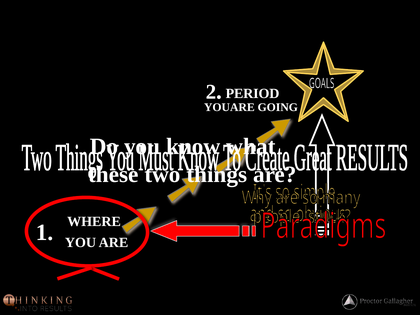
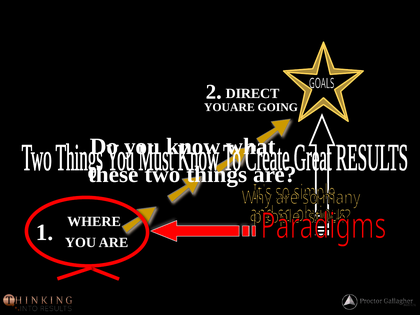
PERIOD: PERIOD -> DIRECT
